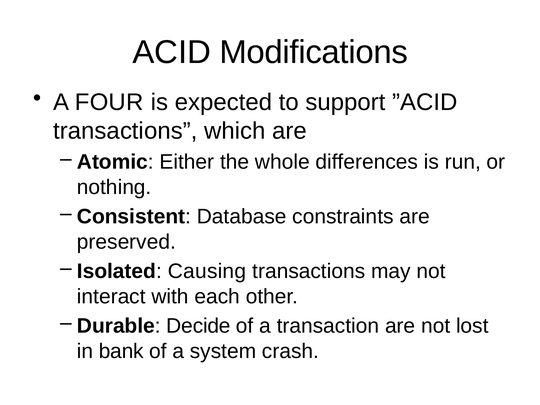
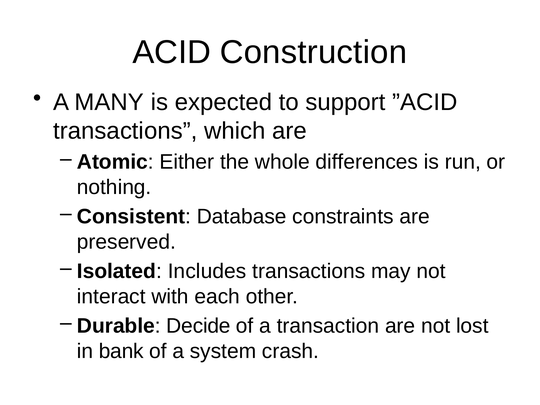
Modifications: Modifications -> Construction
FOUR: FOUR -> MANY
Causing: Causing -> Includes
